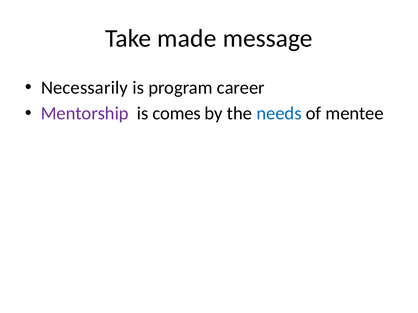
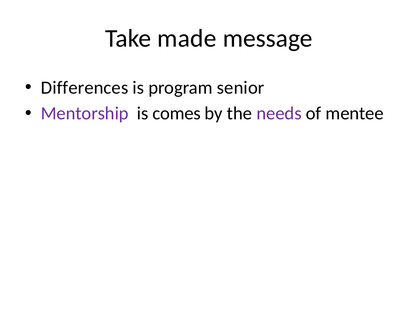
Necessarily: Necessarily -> Differences
career: career -> senior
needs colour: blue -> purple
